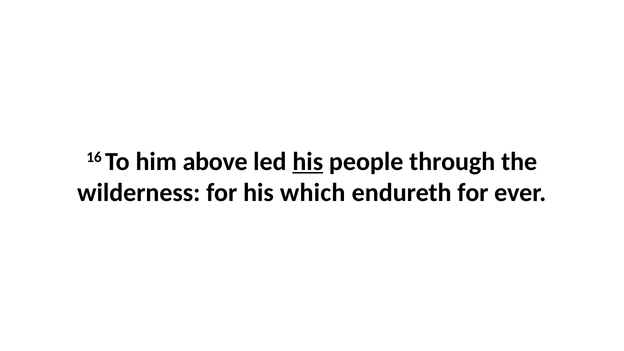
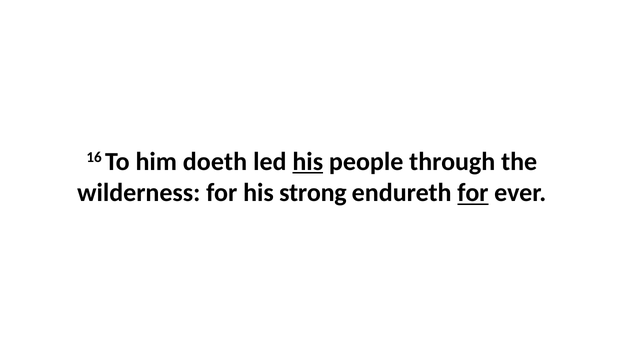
above: above -> doeth
which: which -> strong
for at (473, 193) underline: none -> present
